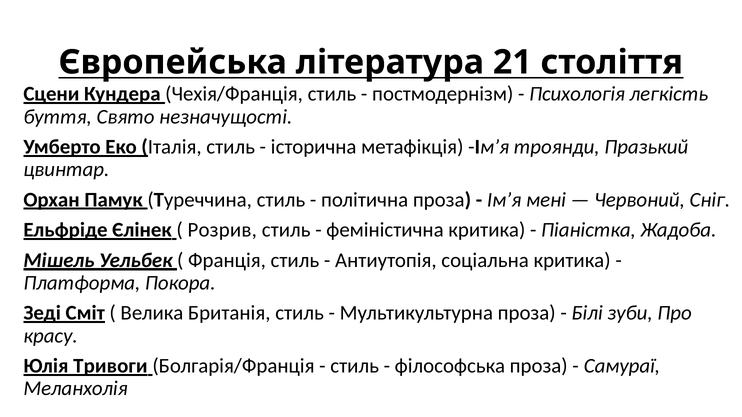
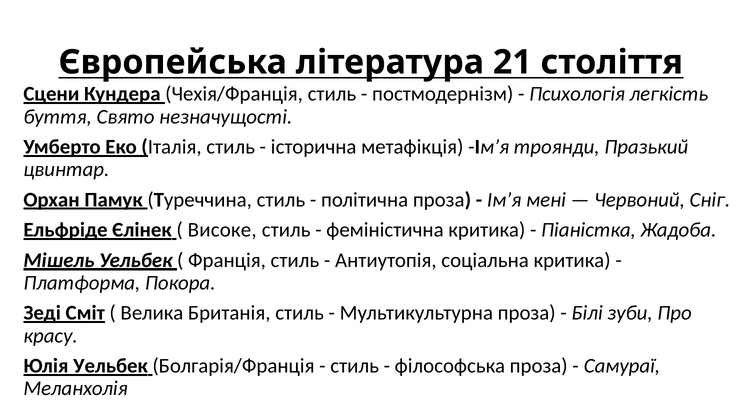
Розрив: Розрив -> Високе
Юлія Тривоги: Тривоги -> Уельбек
